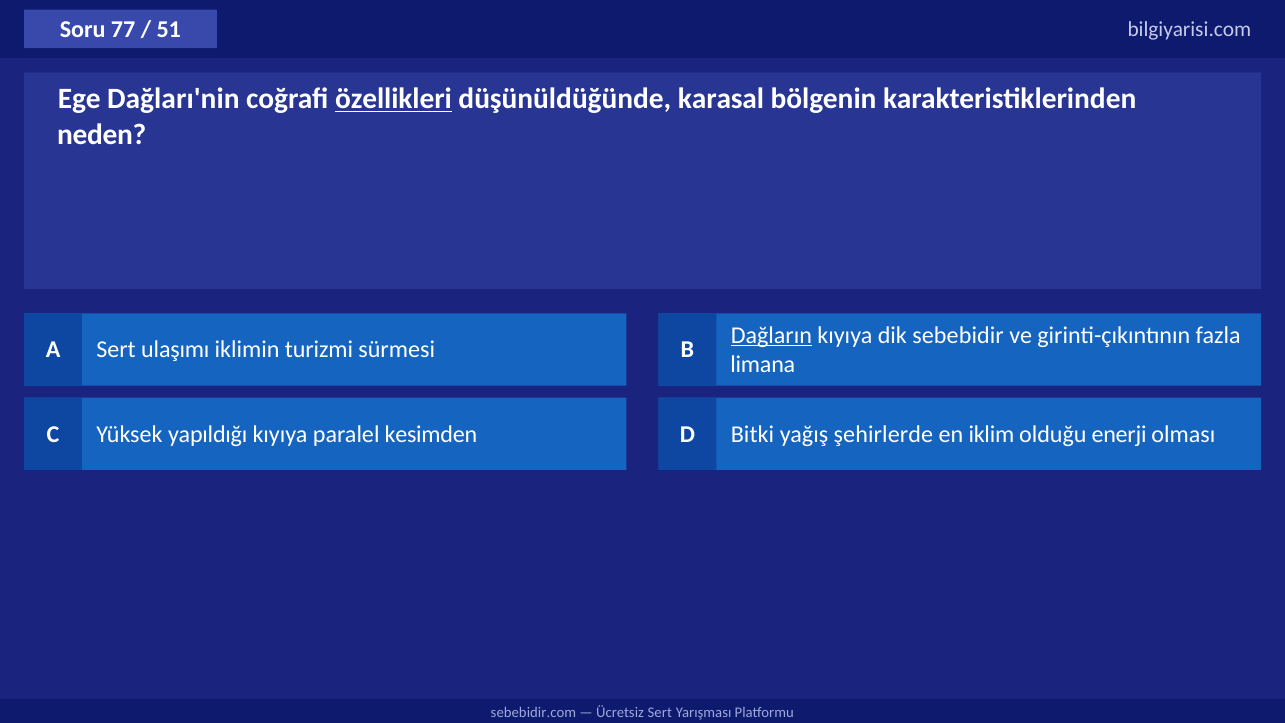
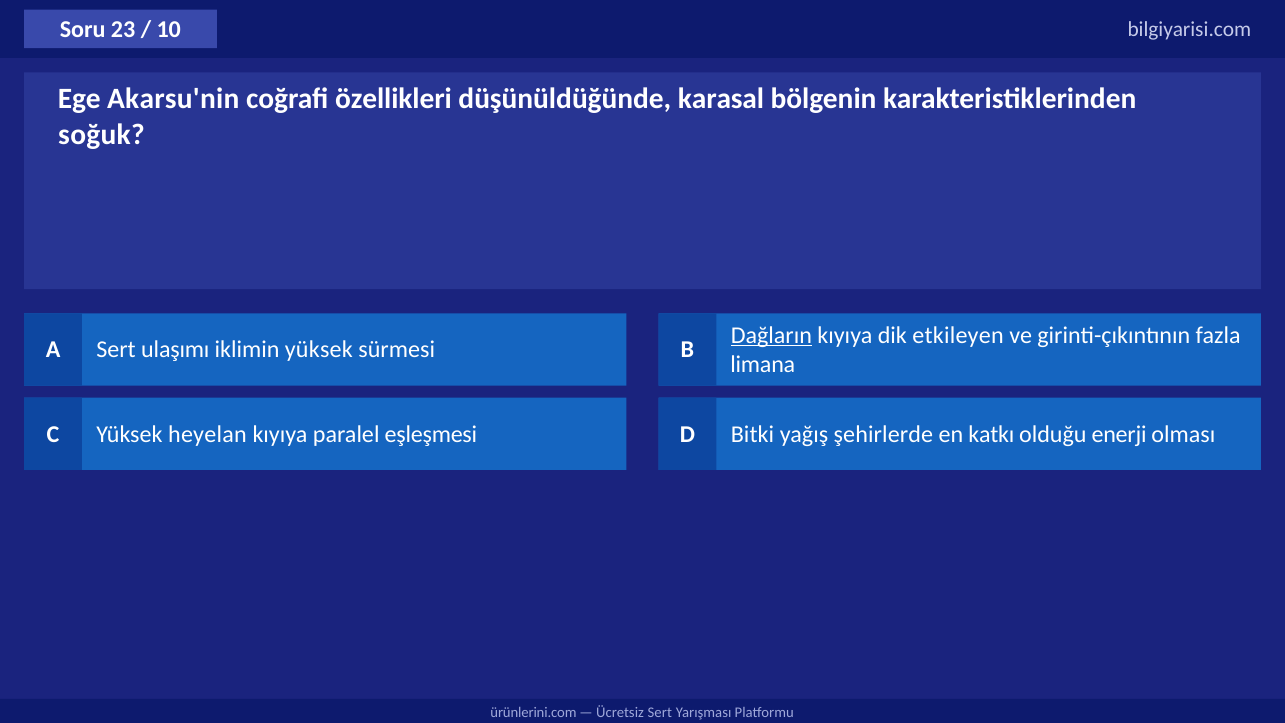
77: 77 -> 23
51: 51 -> 10
Dağları'nin: Dağları'nin -> Akarsu'nin
özellikleri underline: present -> none
neden: neden -> soğuk
sebebidir: sebebidir -> etkileyen
iklimin turizmi: turizmi -> yüksek
yapıldığı: yapıldığı -> heyelan
kesimden: kesimden -> eşleşmesi
iklim: iklim -> katkı
sebebidir.com: sebebidir.com -> ürünlerini.com
